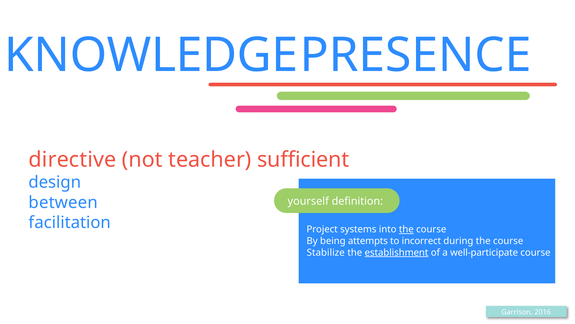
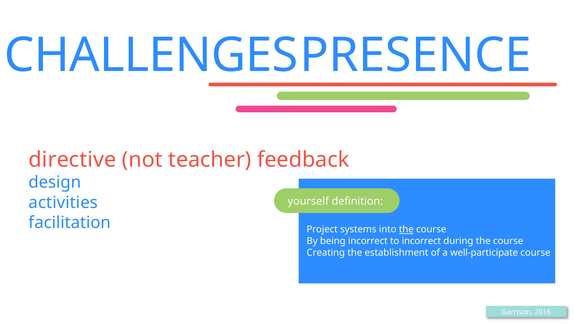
KNOWLEDGE: KNOWLEDGE -> CHALLENGES
sufficient: sufficient -> feedback
between: between -> activities
being attempts: attempts -> incorrect
Stabilize: Stabilize -> Creating
establishment underline: present -> none
